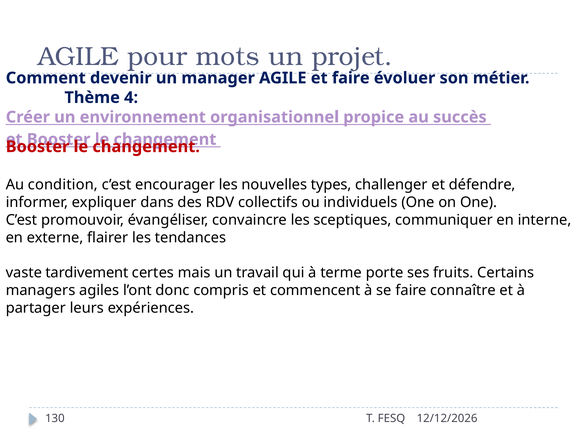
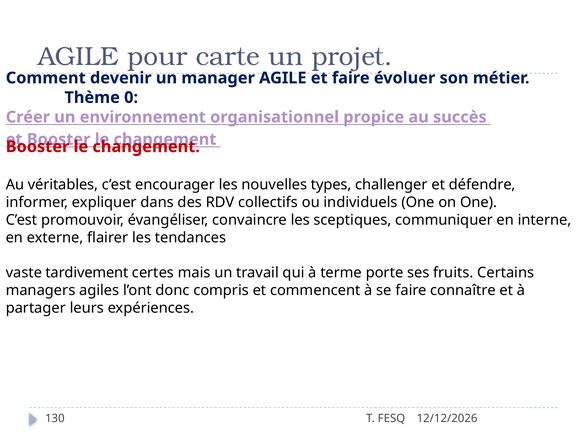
mots: mots -> carte
4: 4 -> 0
condition: condition -> véritables
